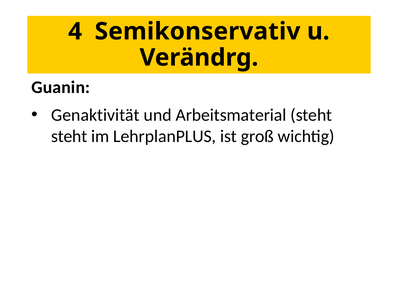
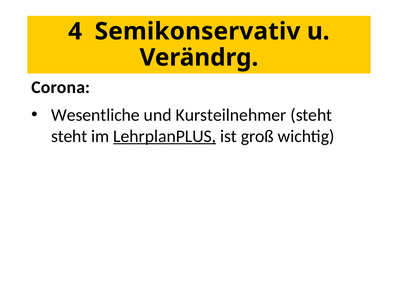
Guanin: Guanin -> Corona
Genaktivität: Genaktivität -> Wesentliche
Arbeitsmaterial: Arbeitsmaterial -> Kursteilnehmer
LehrplanPLUS underline: none -> present
